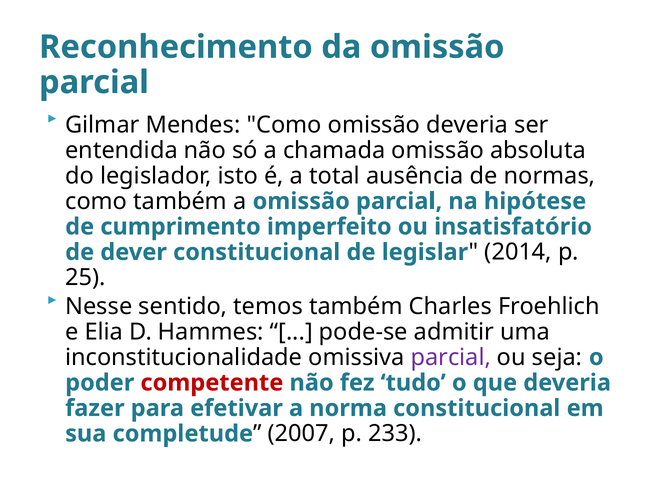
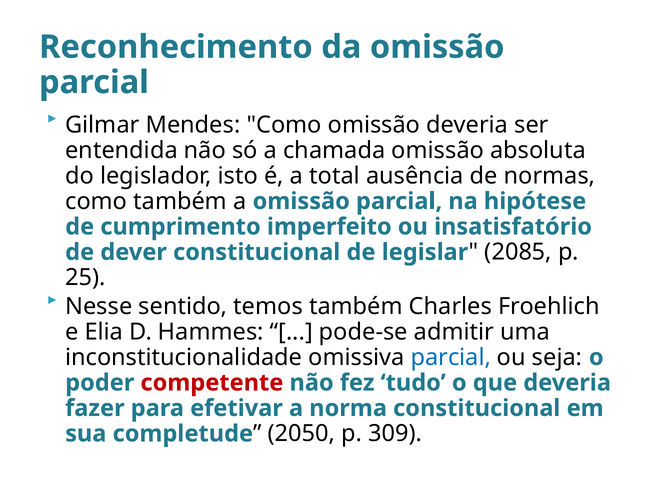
2014: 2014 -> 2085
parcial at (451, 357) colour: purple -> blue
2007: 2007 -> 2050
233: 233 -> 309
